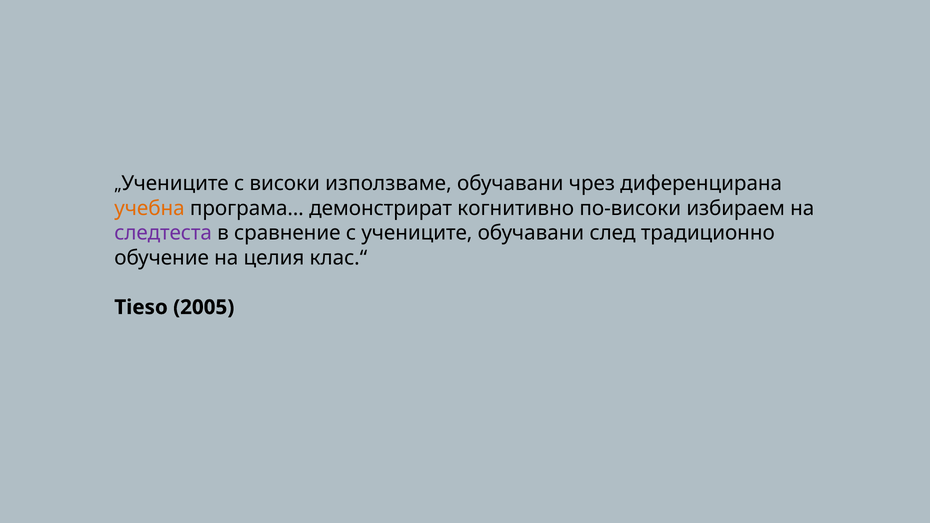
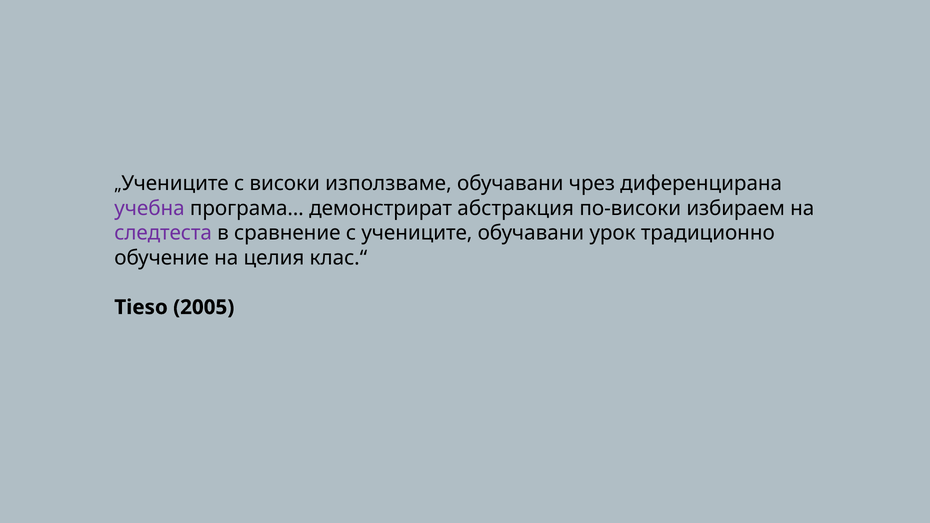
учебна colour: orange -> purple
когнитивно: когнитивно -> абстракция
след: след -> урок
